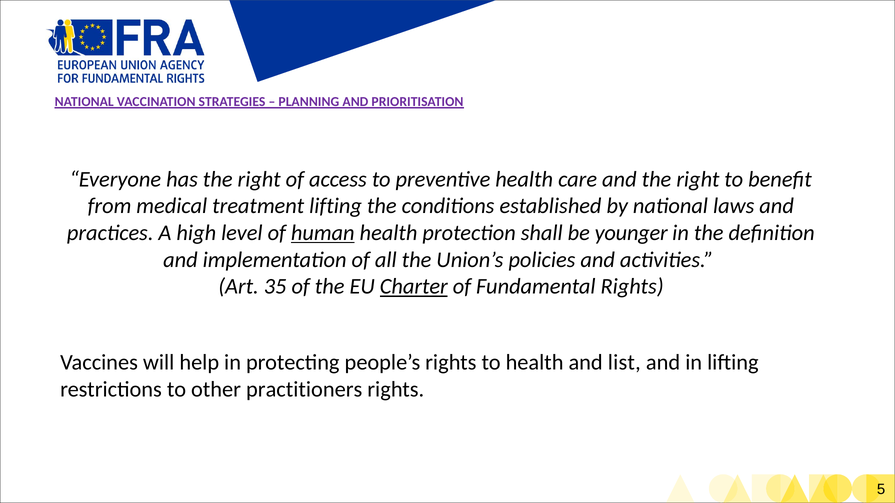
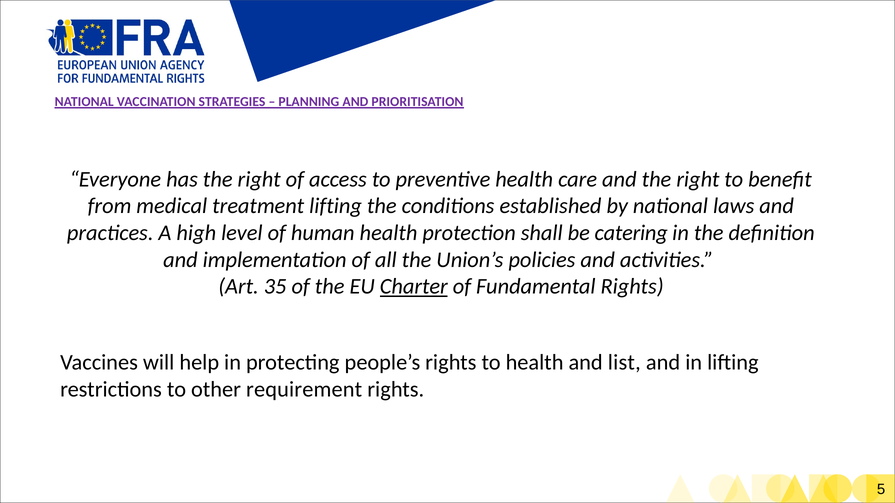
human underline: present -> none
younger: younger -> catering
practitioners: practitioners -> requirement
